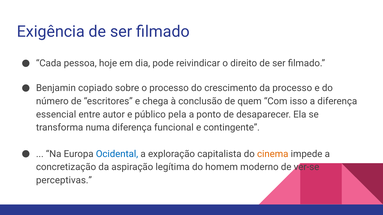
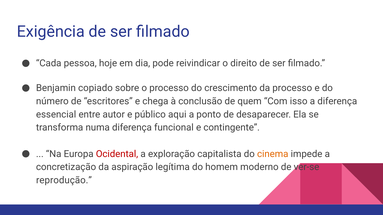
pela: pela -> aqui
Ocidental colour: blue -> red
perceptivas: perceptivas -> reprodução
